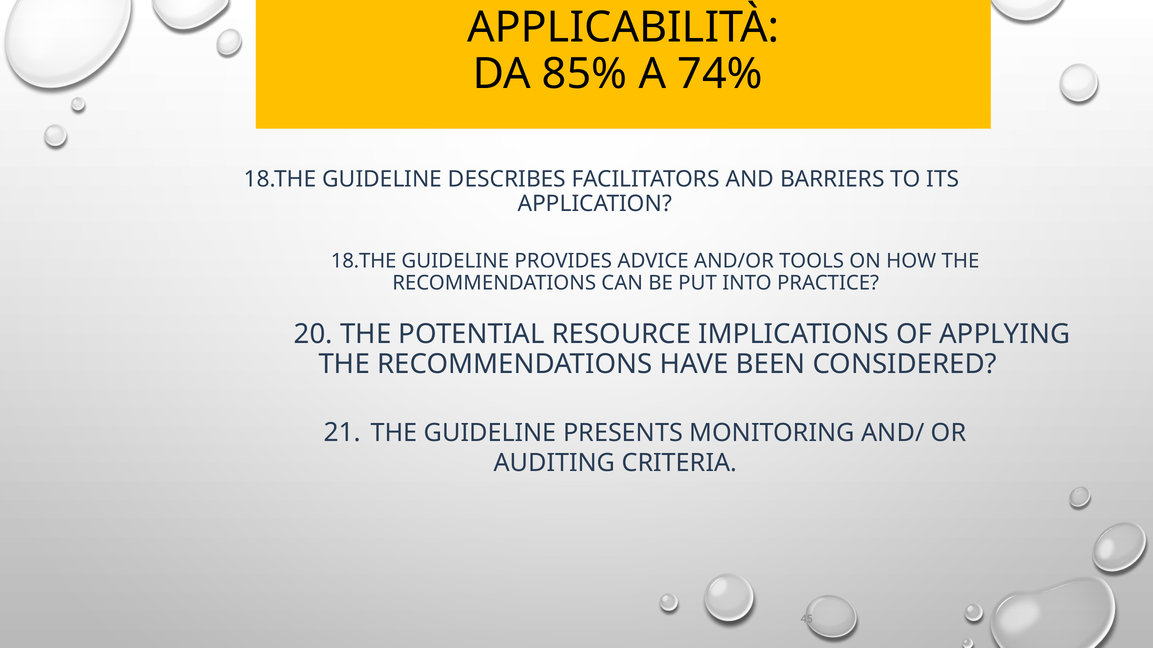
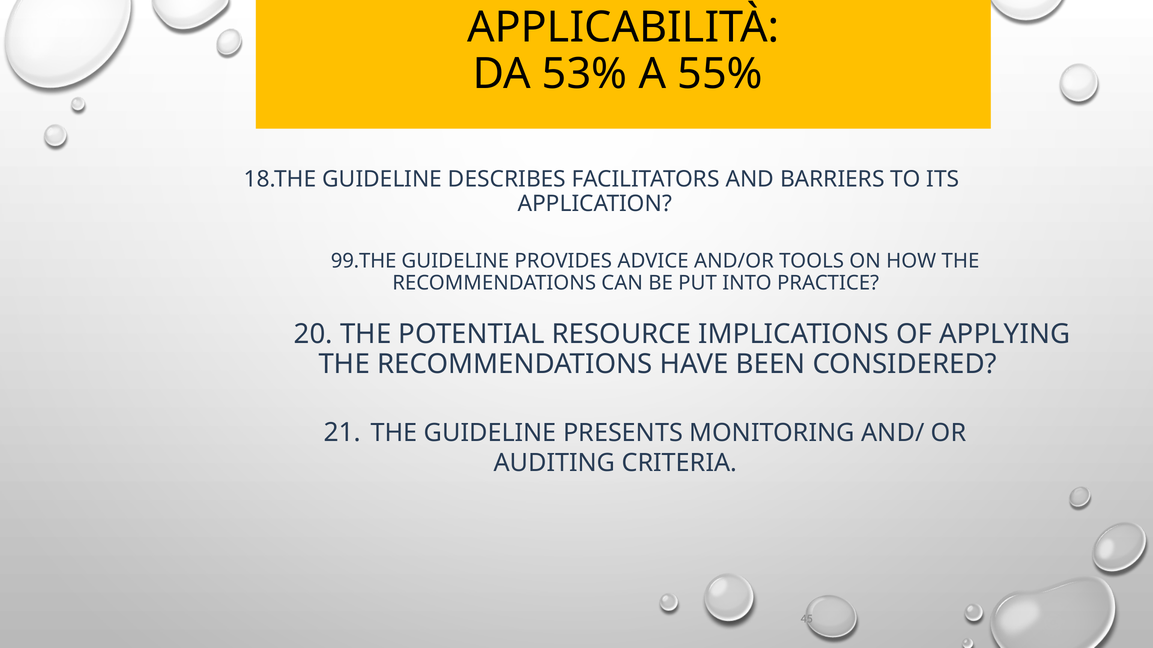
85%: 85% -> 53%
74%: 74% -> 55%
18.THE at (364, 261): 18.THE -> 99.THE
